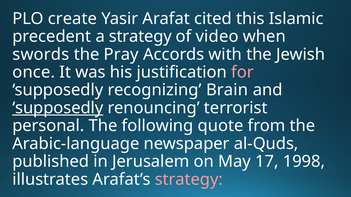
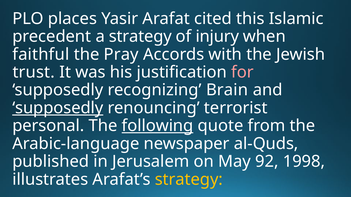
create: create -> places
video: video -> injury
swords: swords -> faithful
once: once -> trust
following underline: none -> present
17: 17 -> 92
strategy at (189, 180) colour: pink -> yellow
